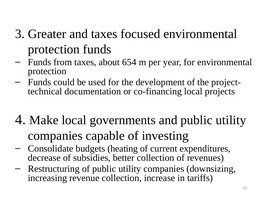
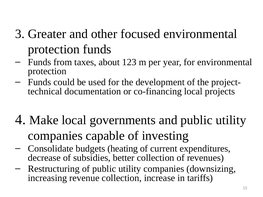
and taxes: taxes -> other
654: 654 -> 123
